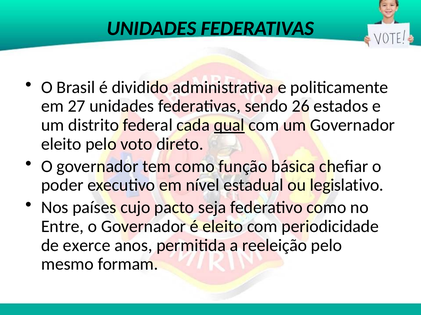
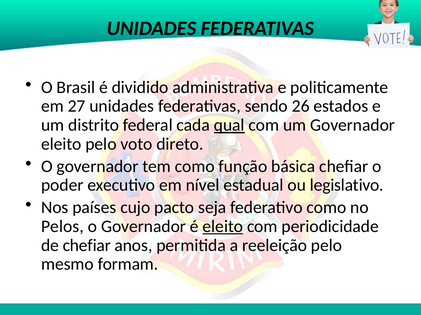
Entre: Entre -> Pelos
eleito at (223, 227) underline: none -> present
de exerce: exerce -> chefiar
